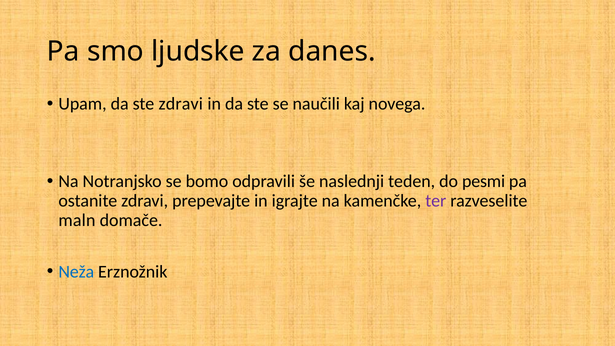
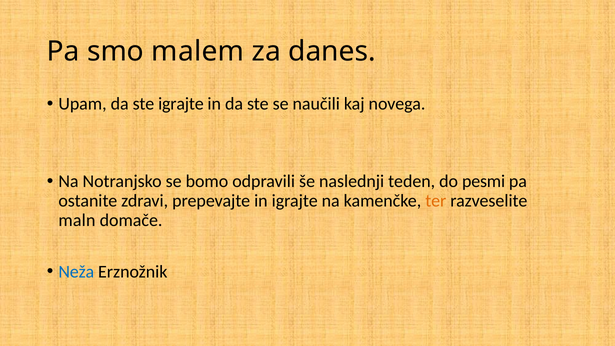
ljudske: ljudske -> malem
ste zdravi: zdravi -> igrajte
ter colour: purple -> orange
